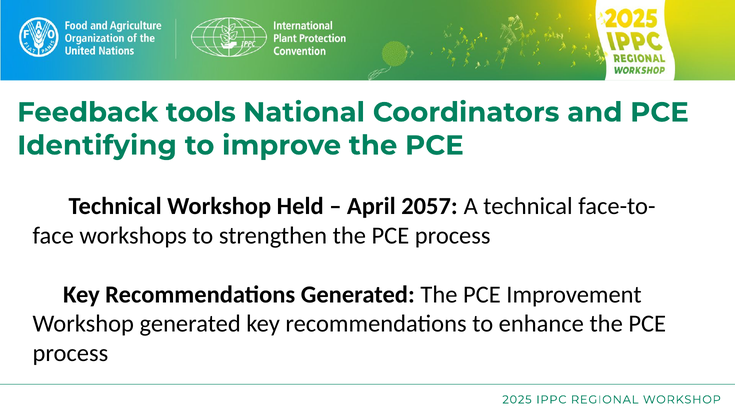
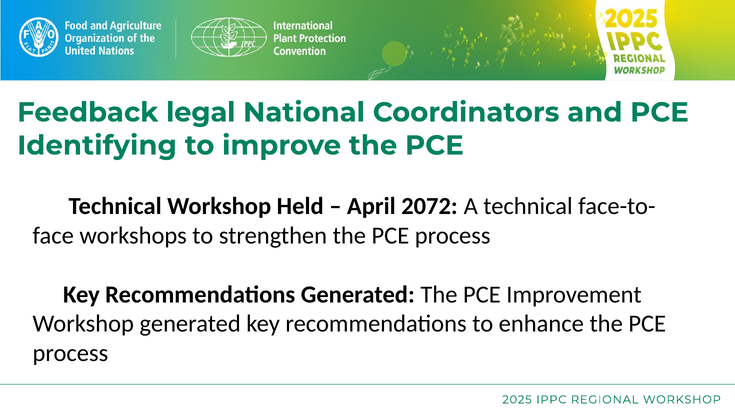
tools: tools -> legal
2057: 2057 -> 2072
